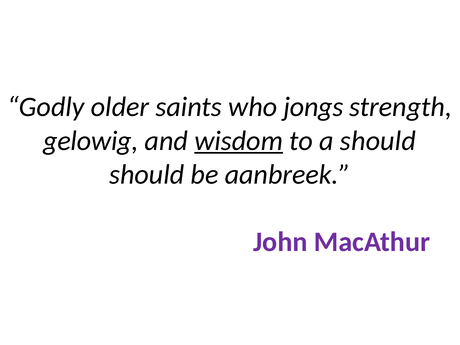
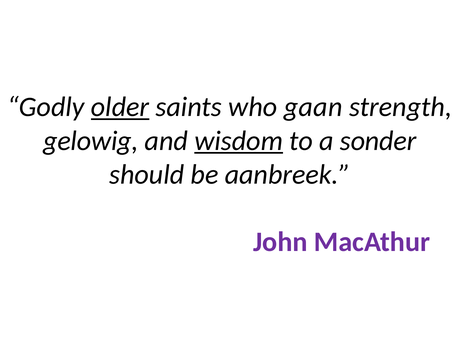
older underline: none -> present
jongs: jongs -> gaan
a should: should -> sonder
